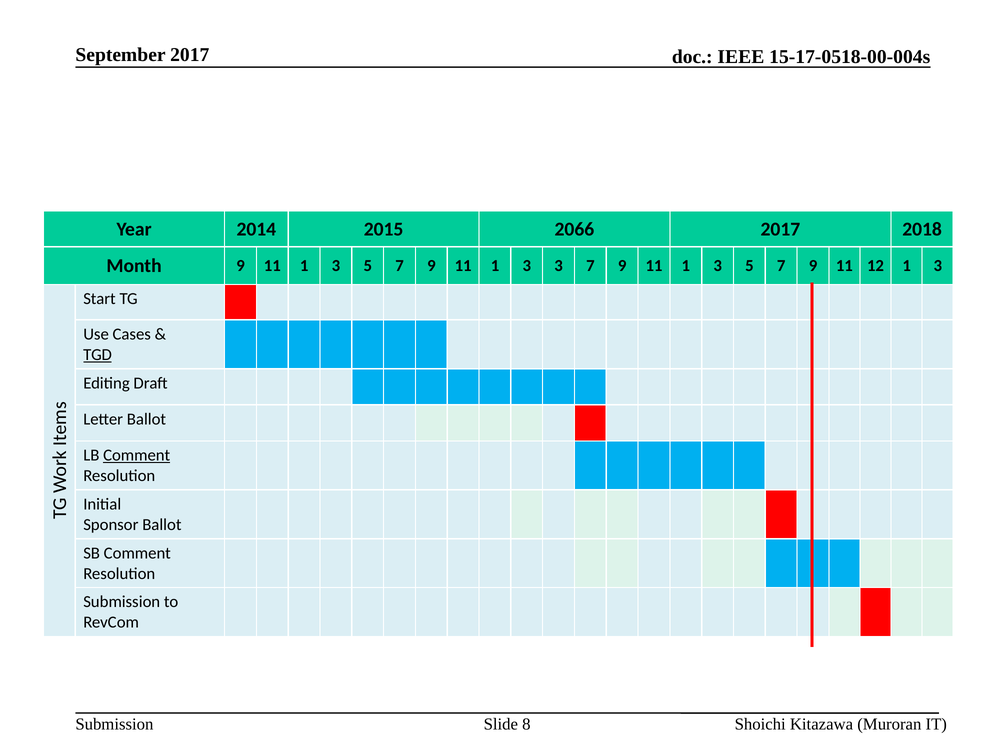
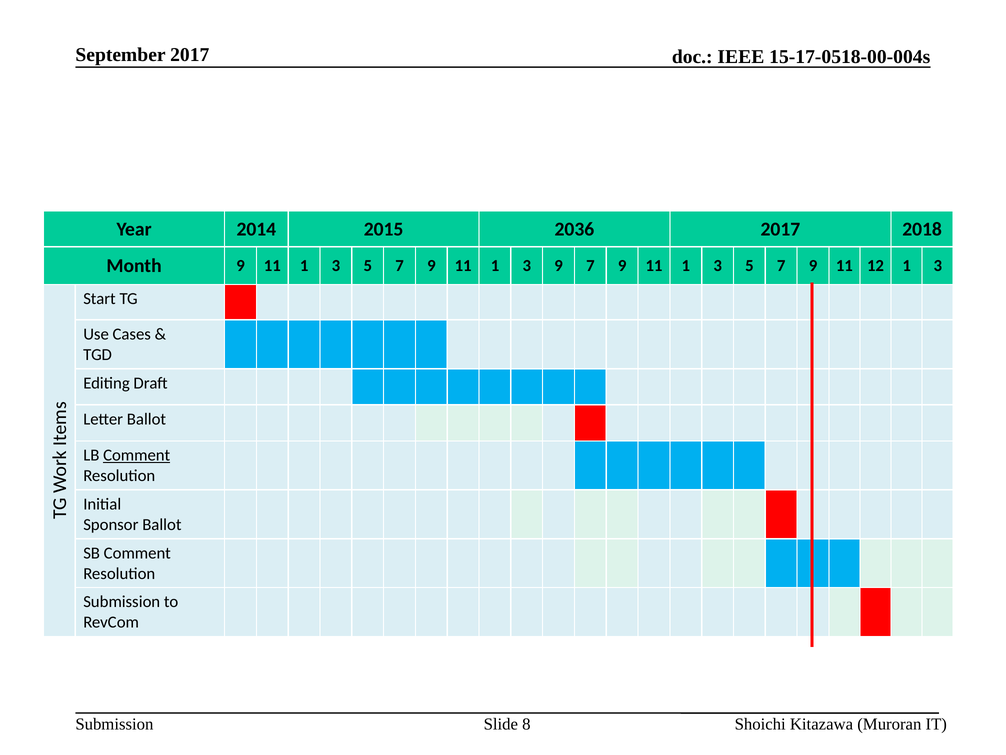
2066: 2066 -> 2036
3 3: 3 -> 9
TGD underline: present -> none
